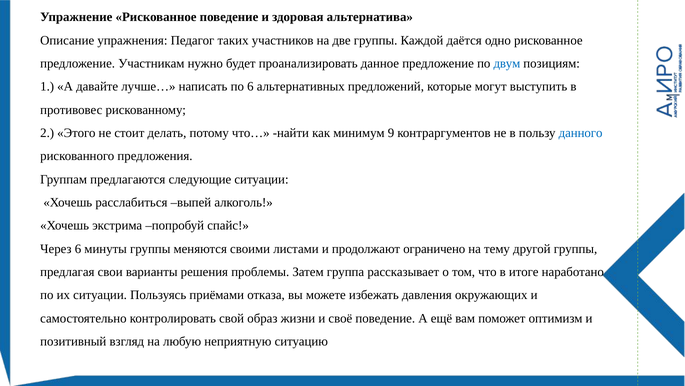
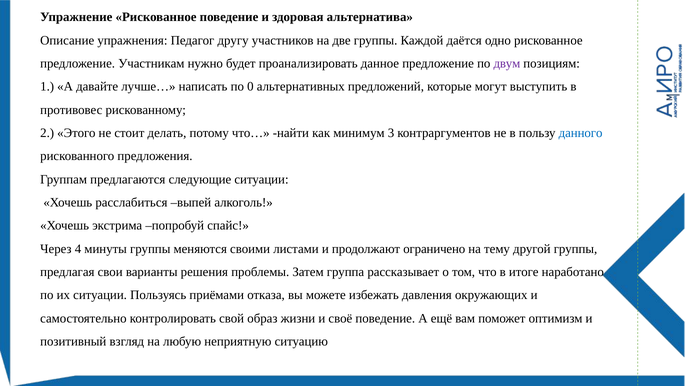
таких: таких -> другу
двум colour: blue -> purple
по 6: 6 -> 0
9: 9 -> 3
Через 6: 6 -> 4
